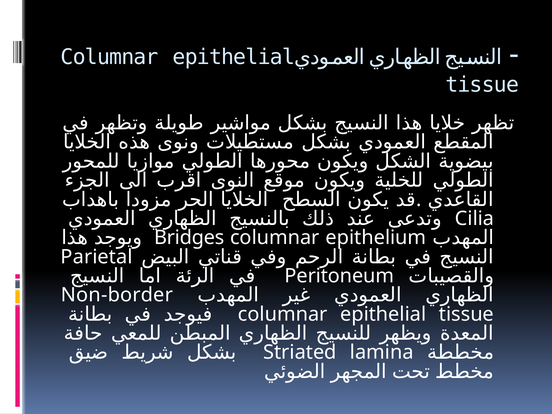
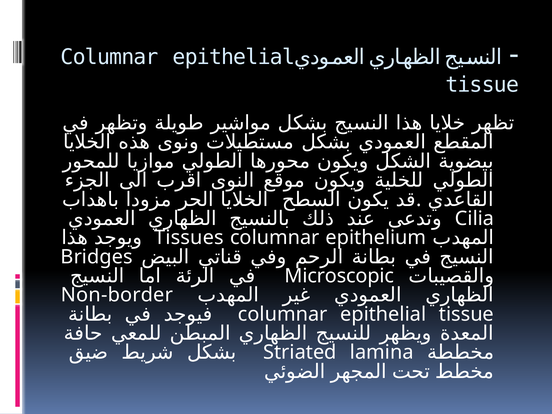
Bridges: Bridges -> Tissues
Parietal: Parietal -> Bridges
Peritoneum: Peritoneum -> Microscopic
